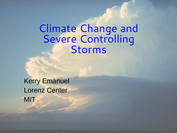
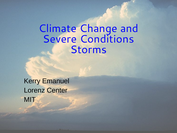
Controlling: Controlling -> Conditions
